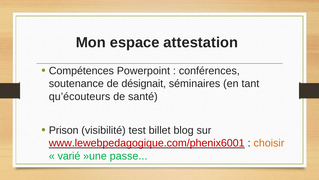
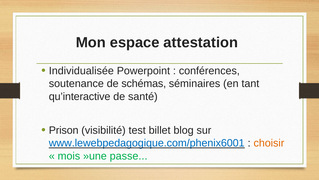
Compétences: Compétences -> Individualisée
désignait: désignait -> schémas
qu’écouteurs: qu’écouteurs -> qu’interactive
www.lewebpedagogique.com/phenix6001 colour: red -> blue
varié: varié -> mois
